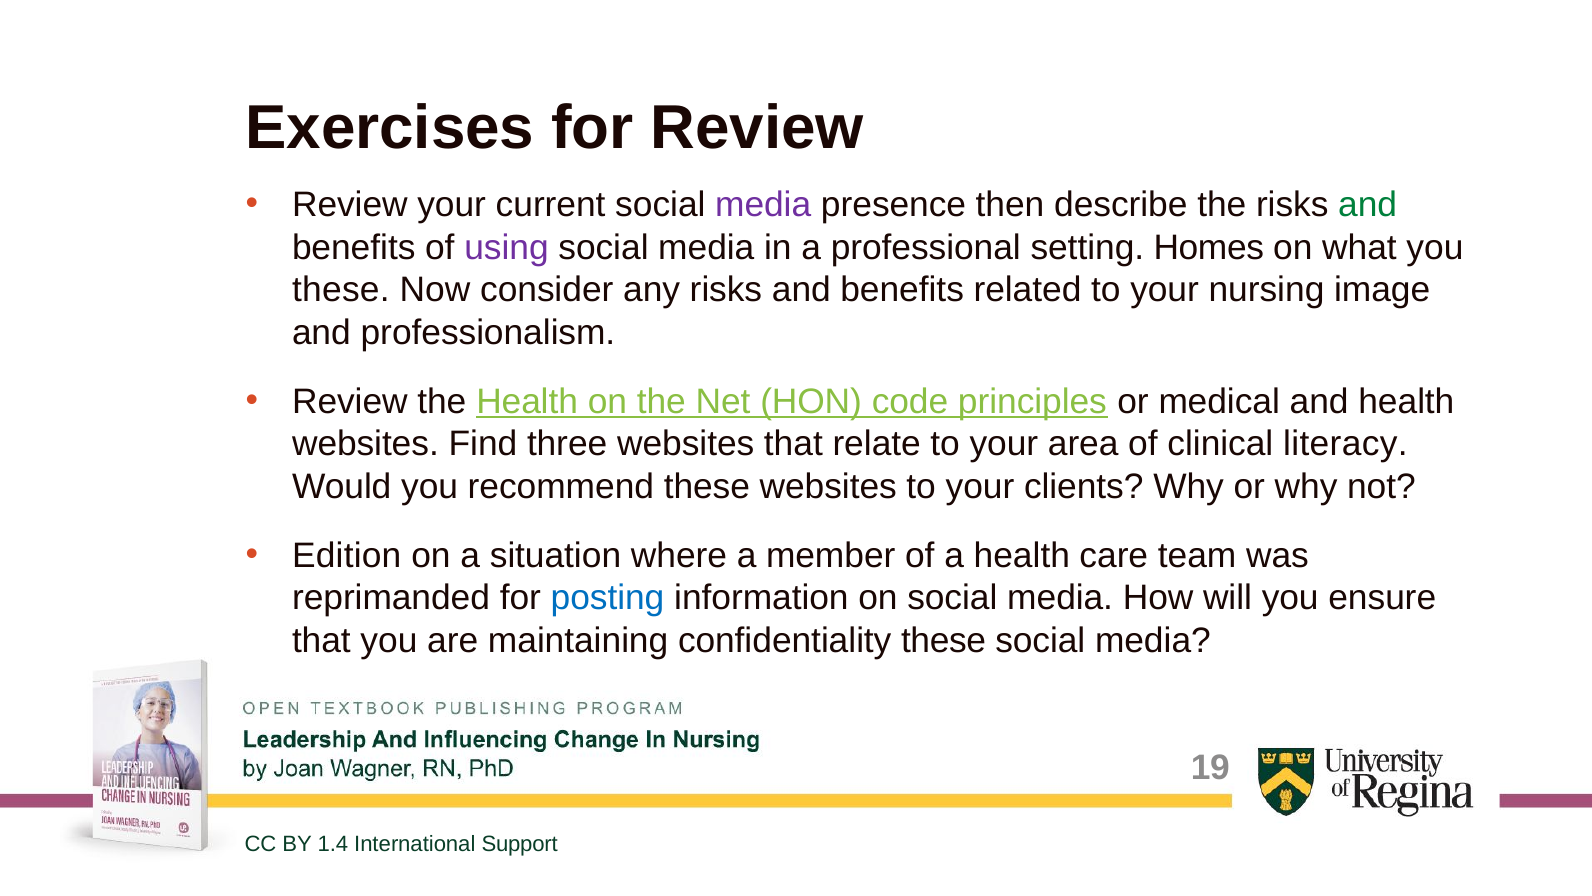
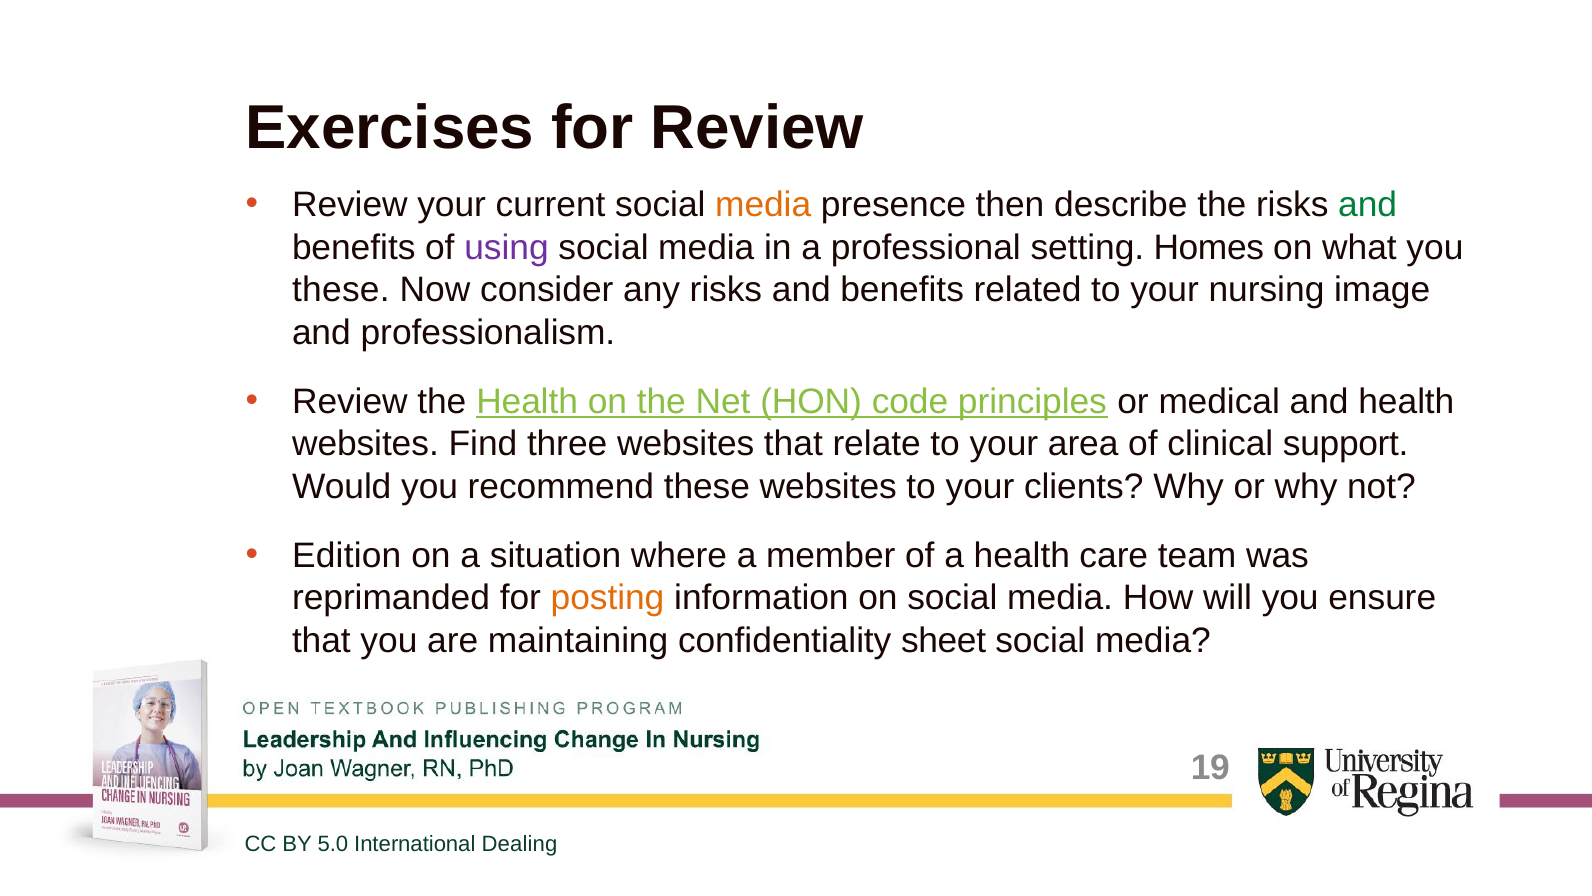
media at (763, 205) colour: purple -> orange
literacy: literacy -> support
posting colour: blue -> orange
confidentiality these: these -> sheet
1.4: 1.4 -> 5.0
Support: Support -> Dealing
